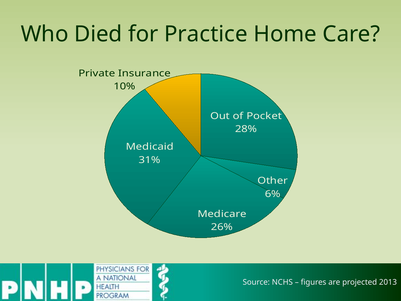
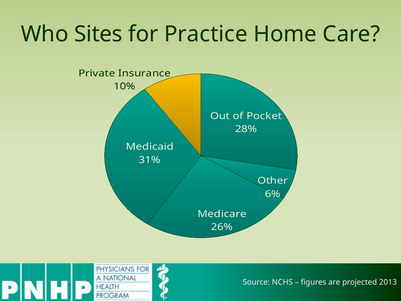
Died: Died -> Sites
